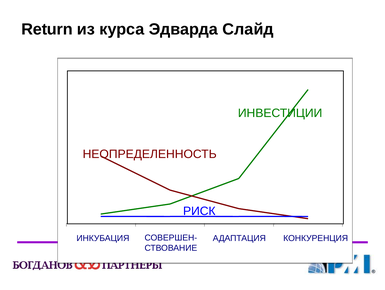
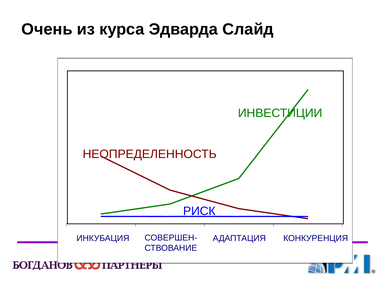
Return: Return -> Очень
